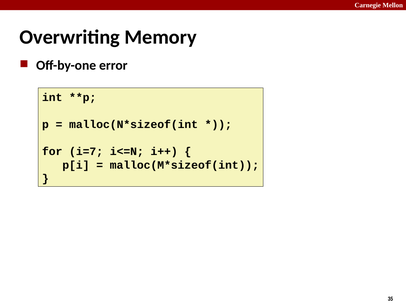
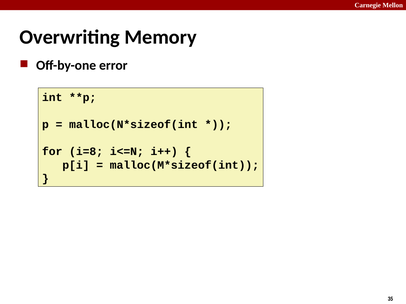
i=7: i=7 -> i=8
